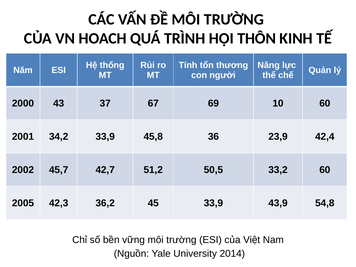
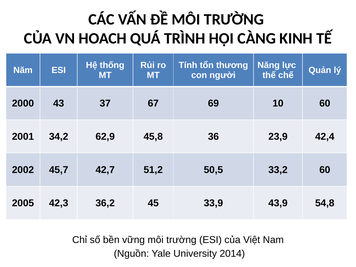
THÔN: THÔN -> CÀNG
34,2 33,9: 33,9 -> 62,9
